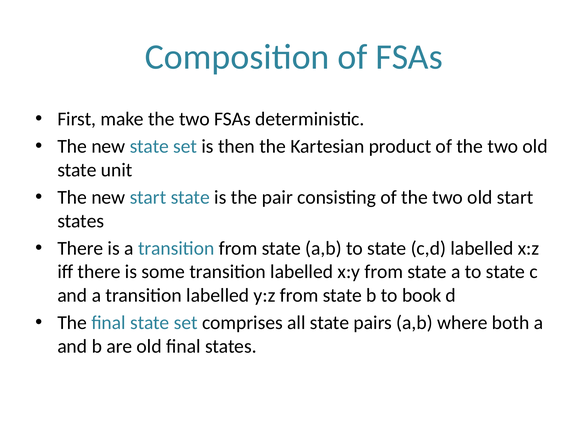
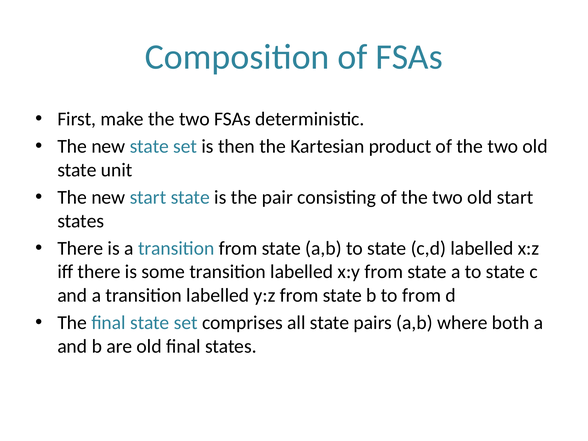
to book: book -> from
